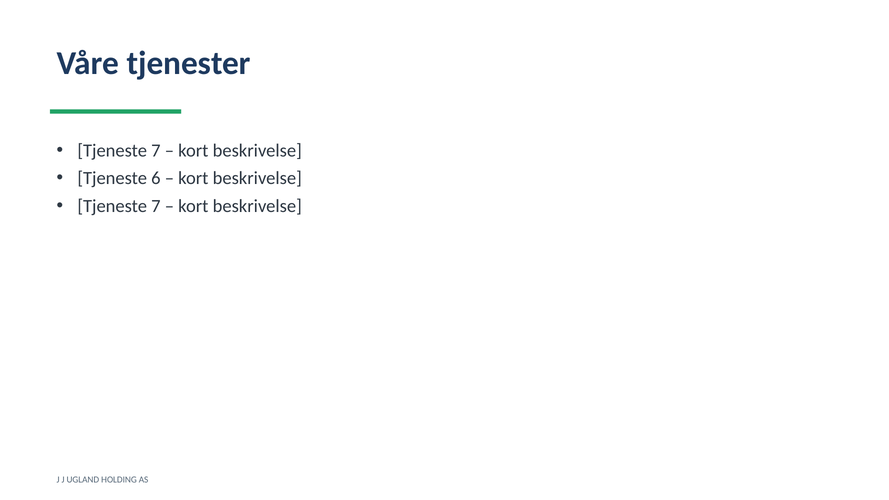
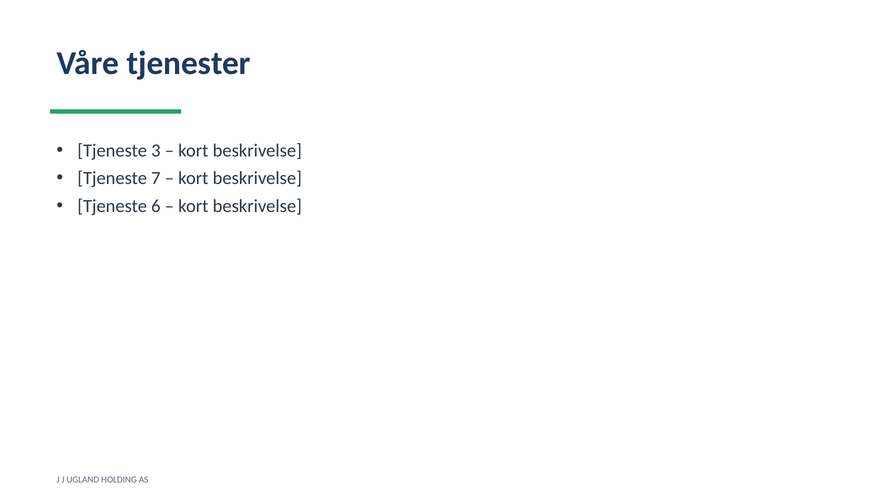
7 at (156, 151): 7 -> 3
6: 6 -> 7
7 at (156, 206): 7 -> 6
